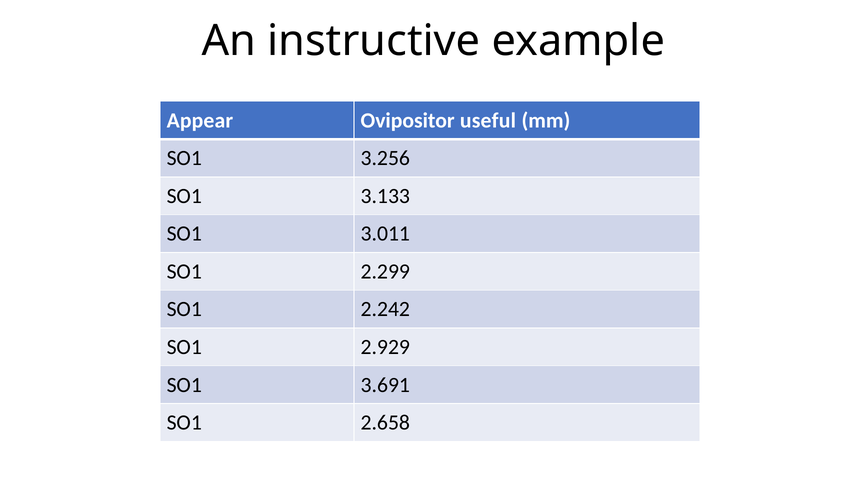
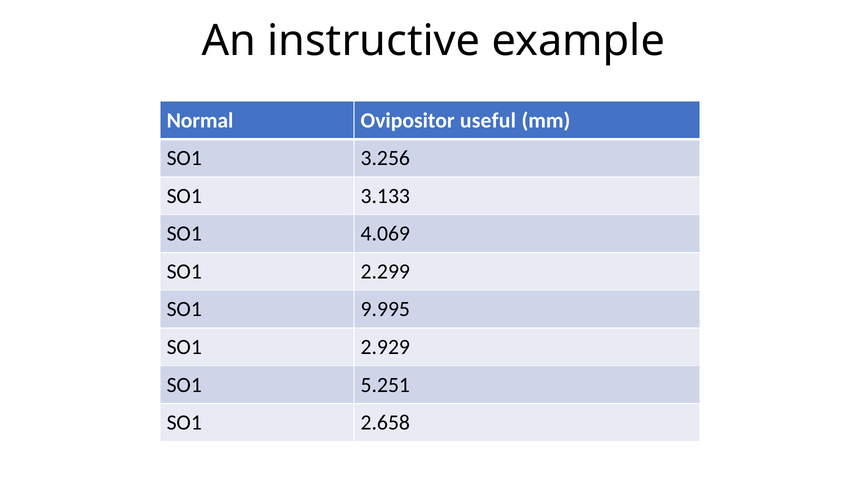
Appear: Appear -> Normal
3.011: 3.011 -> 4.069
2.242: 2.242 -> 9.995
3.691: 3.691 -> 5.251
